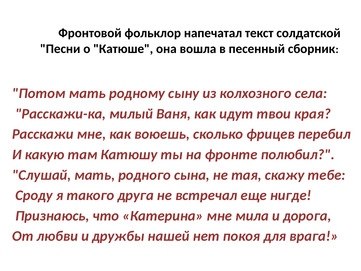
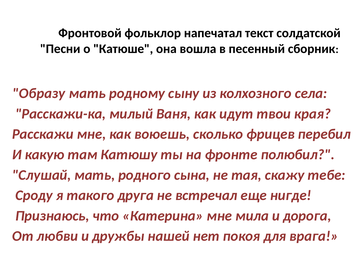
Потом: Потом -> Образу
